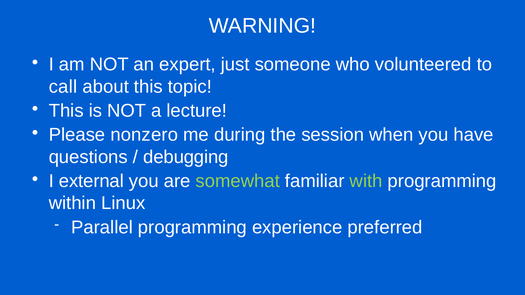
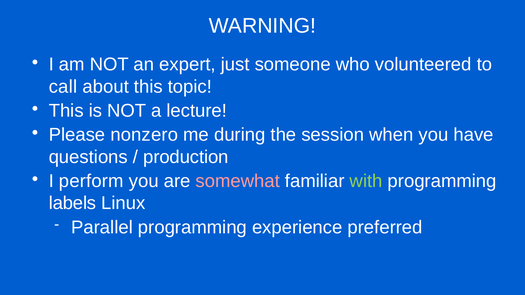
debugging: debugging -> production
external: external -> perform
somewhat colour: light green -> pink
within: within -> labels
